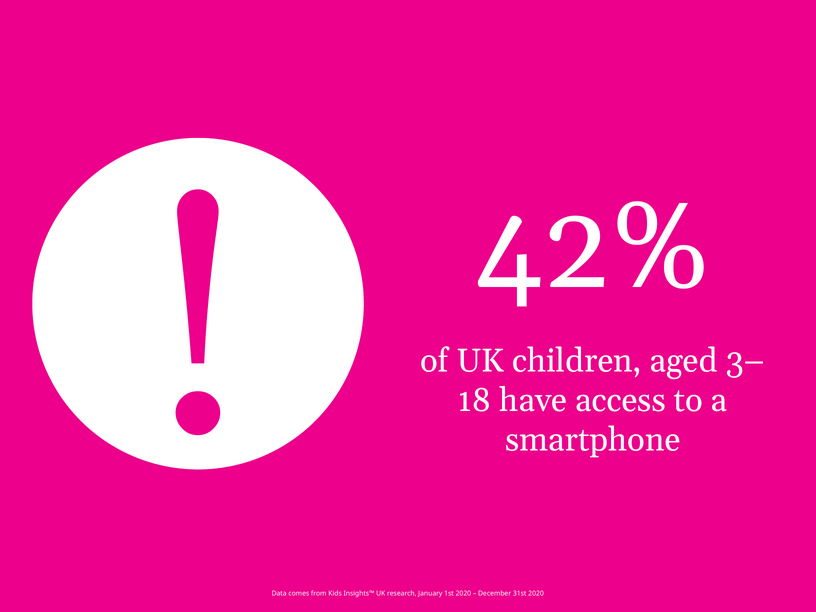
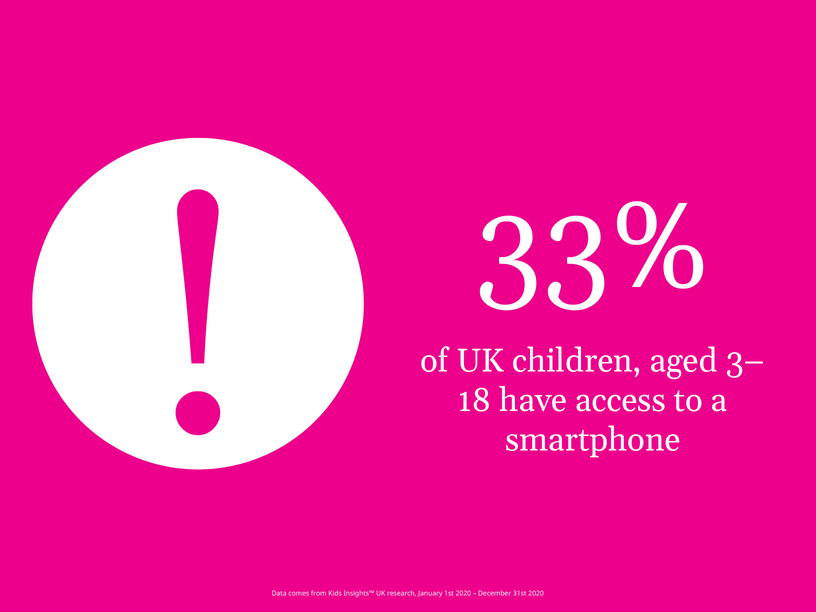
42%: 42% -> 33%
